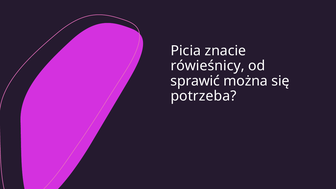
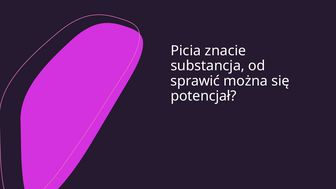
rówieśnicy: rówieśnicy -> substancja
potrzeba: potrzeba -> potencjał
